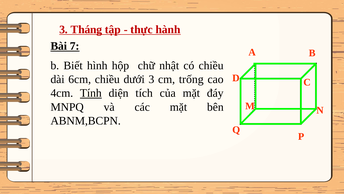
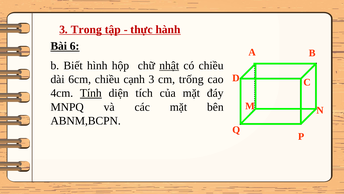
Tháng: Tháng -> Trong
7: 7 -> 6
nhật underline: none -> present
dưới: dưới -> cạnh
